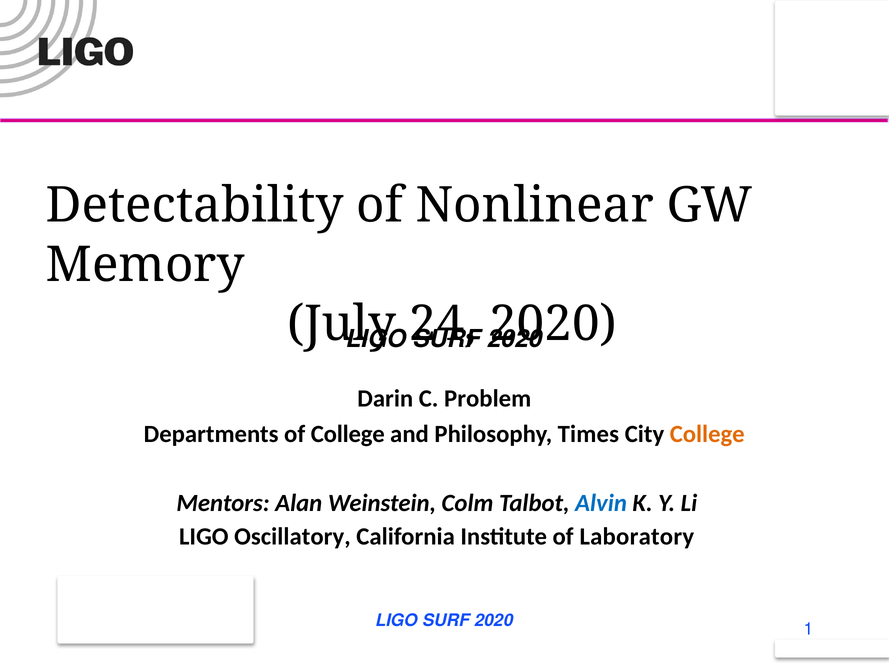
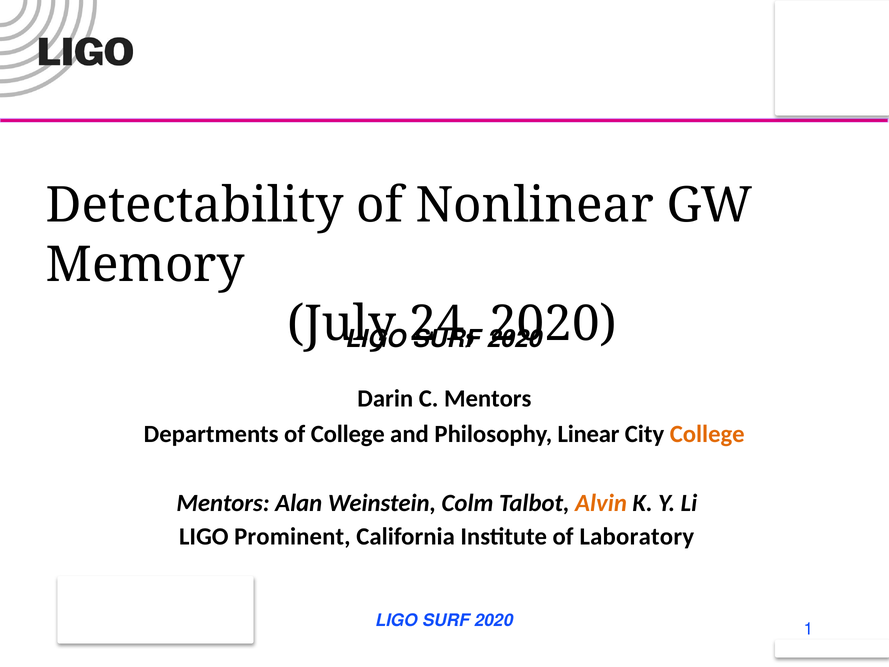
C Problem: Problem -> Mentors
Times: Times -> Linear
Alvin colour: blue -> orange
Oscillatory: Oscillatory -> Prominent
